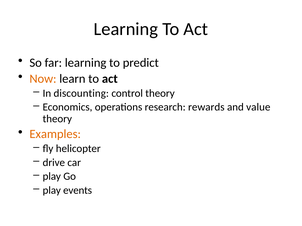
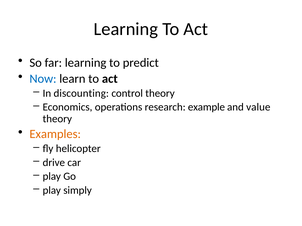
Now colour: orange -> blue
rewards: rewards -> example
events: events -> simply
